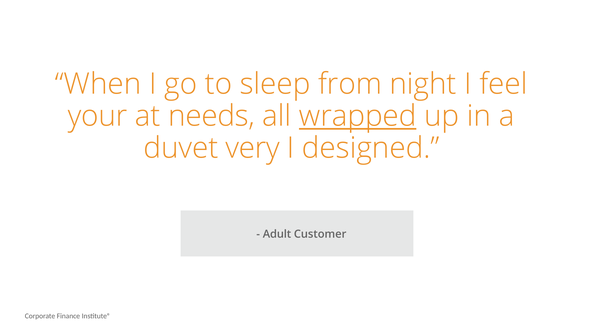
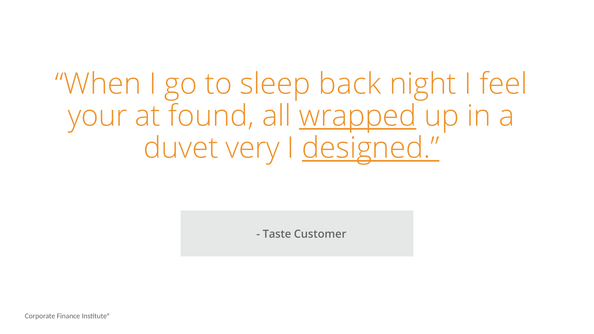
from: from -> back
needs: needs -> found
designed underline: none -> present
Adult: Adult -> Taste
